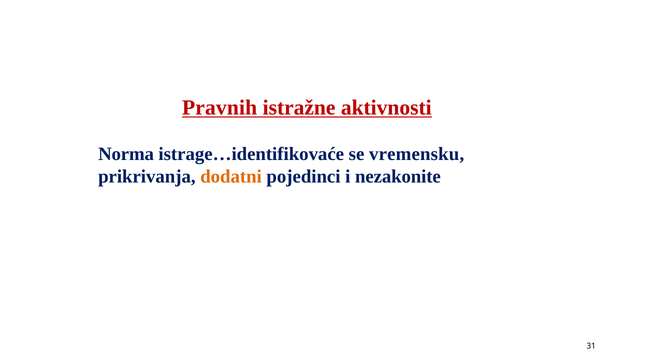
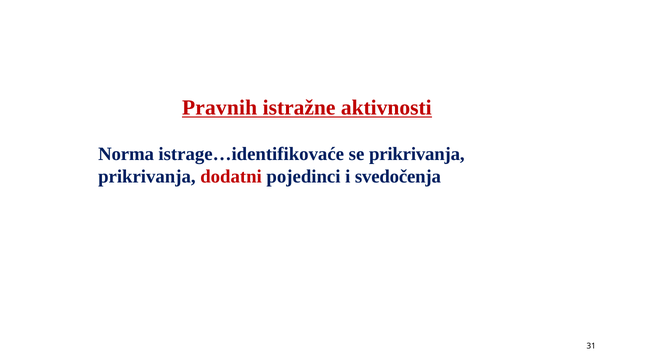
se vremensku: vremensku -> prikrivanja
dodatni colour: orange -> red
nezakonite: nezakonite -> svedočenja
